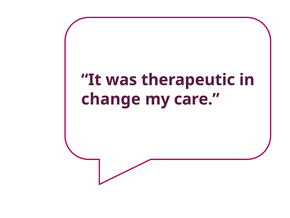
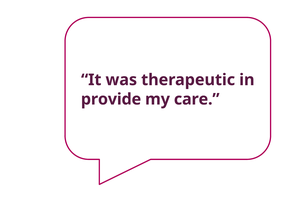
change: change -> provide
